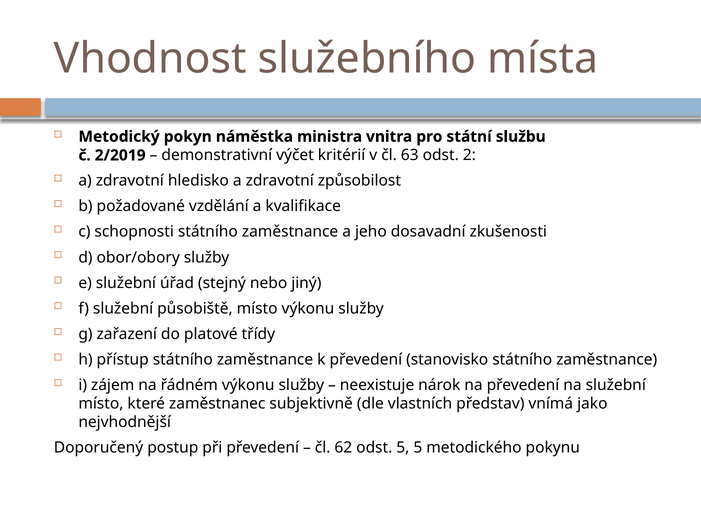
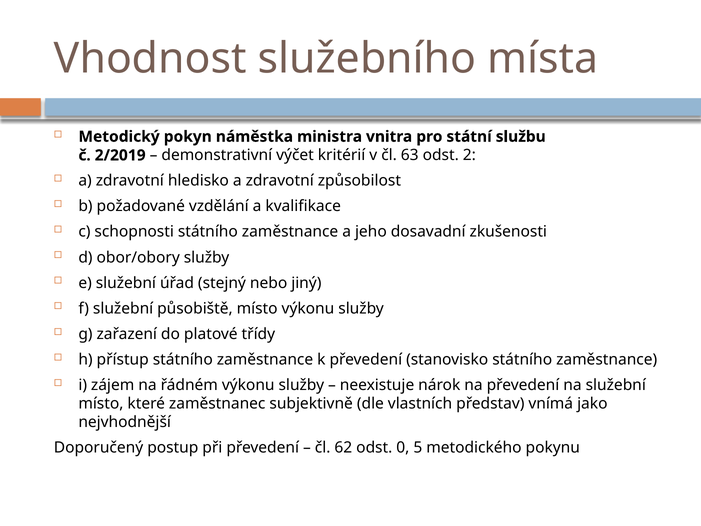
odst 5: 5 -> 0
